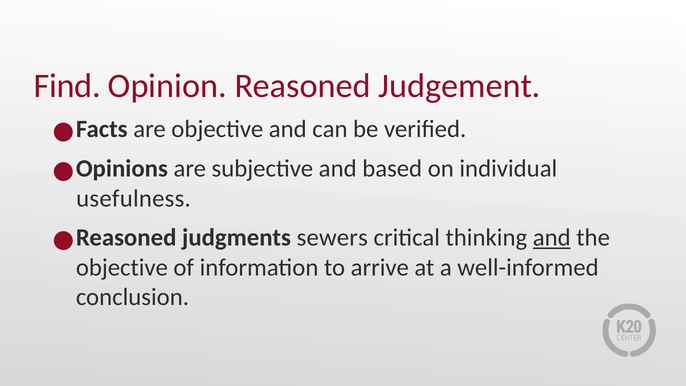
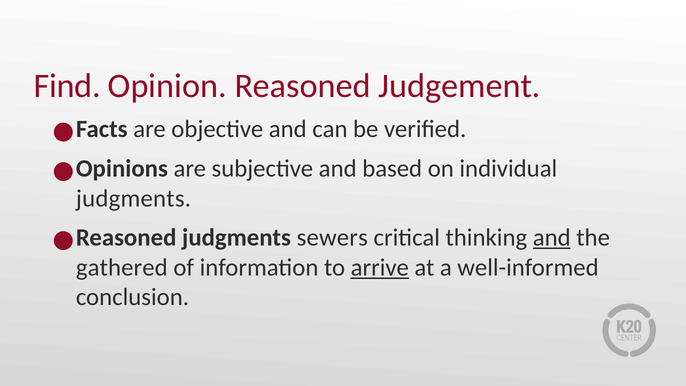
usefulness at (134, 198): usefulness -> judgments
objective at (122, 267): objective -> gathered
arrive underline: none -> present
